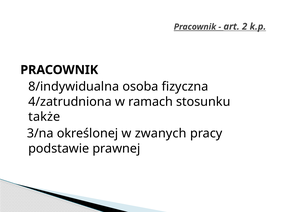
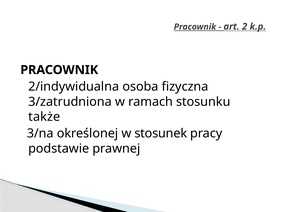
8/indywidualna: 8/indywidualna -> 2/indywidualna
4/zatrudniona: 4/zatrudniona -> 3/zatrudniona
zwanych: zwanych -> stosunek
